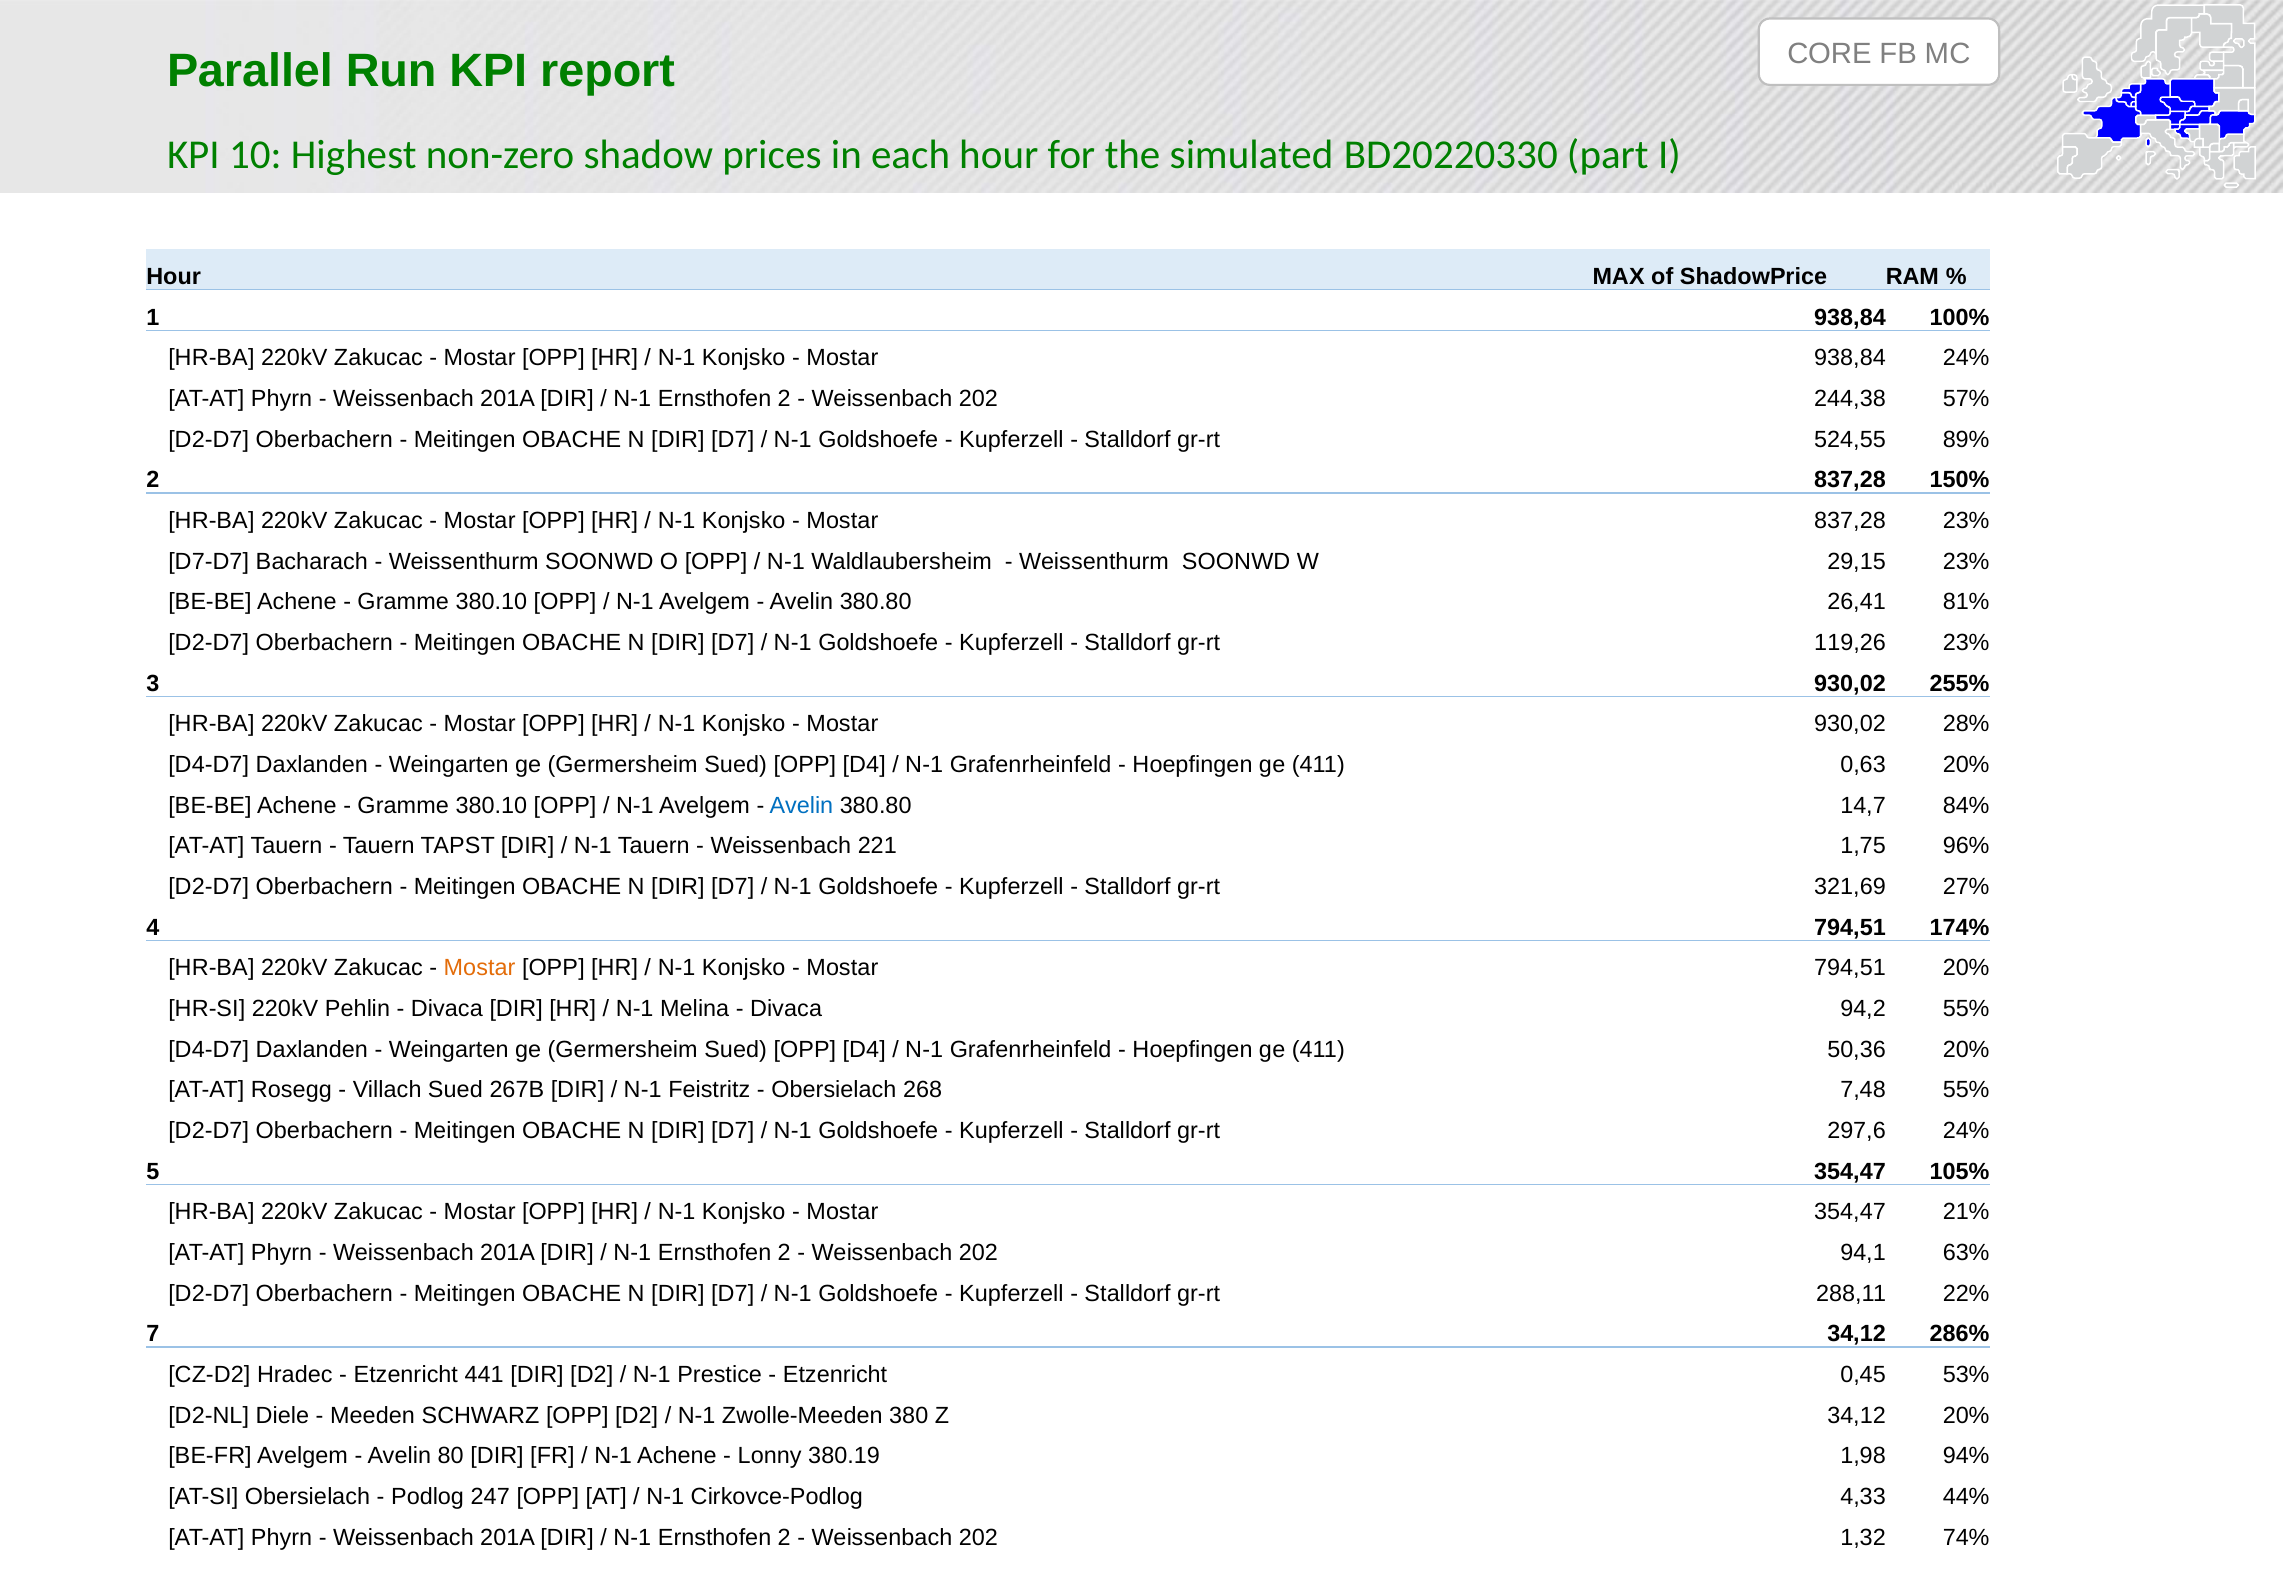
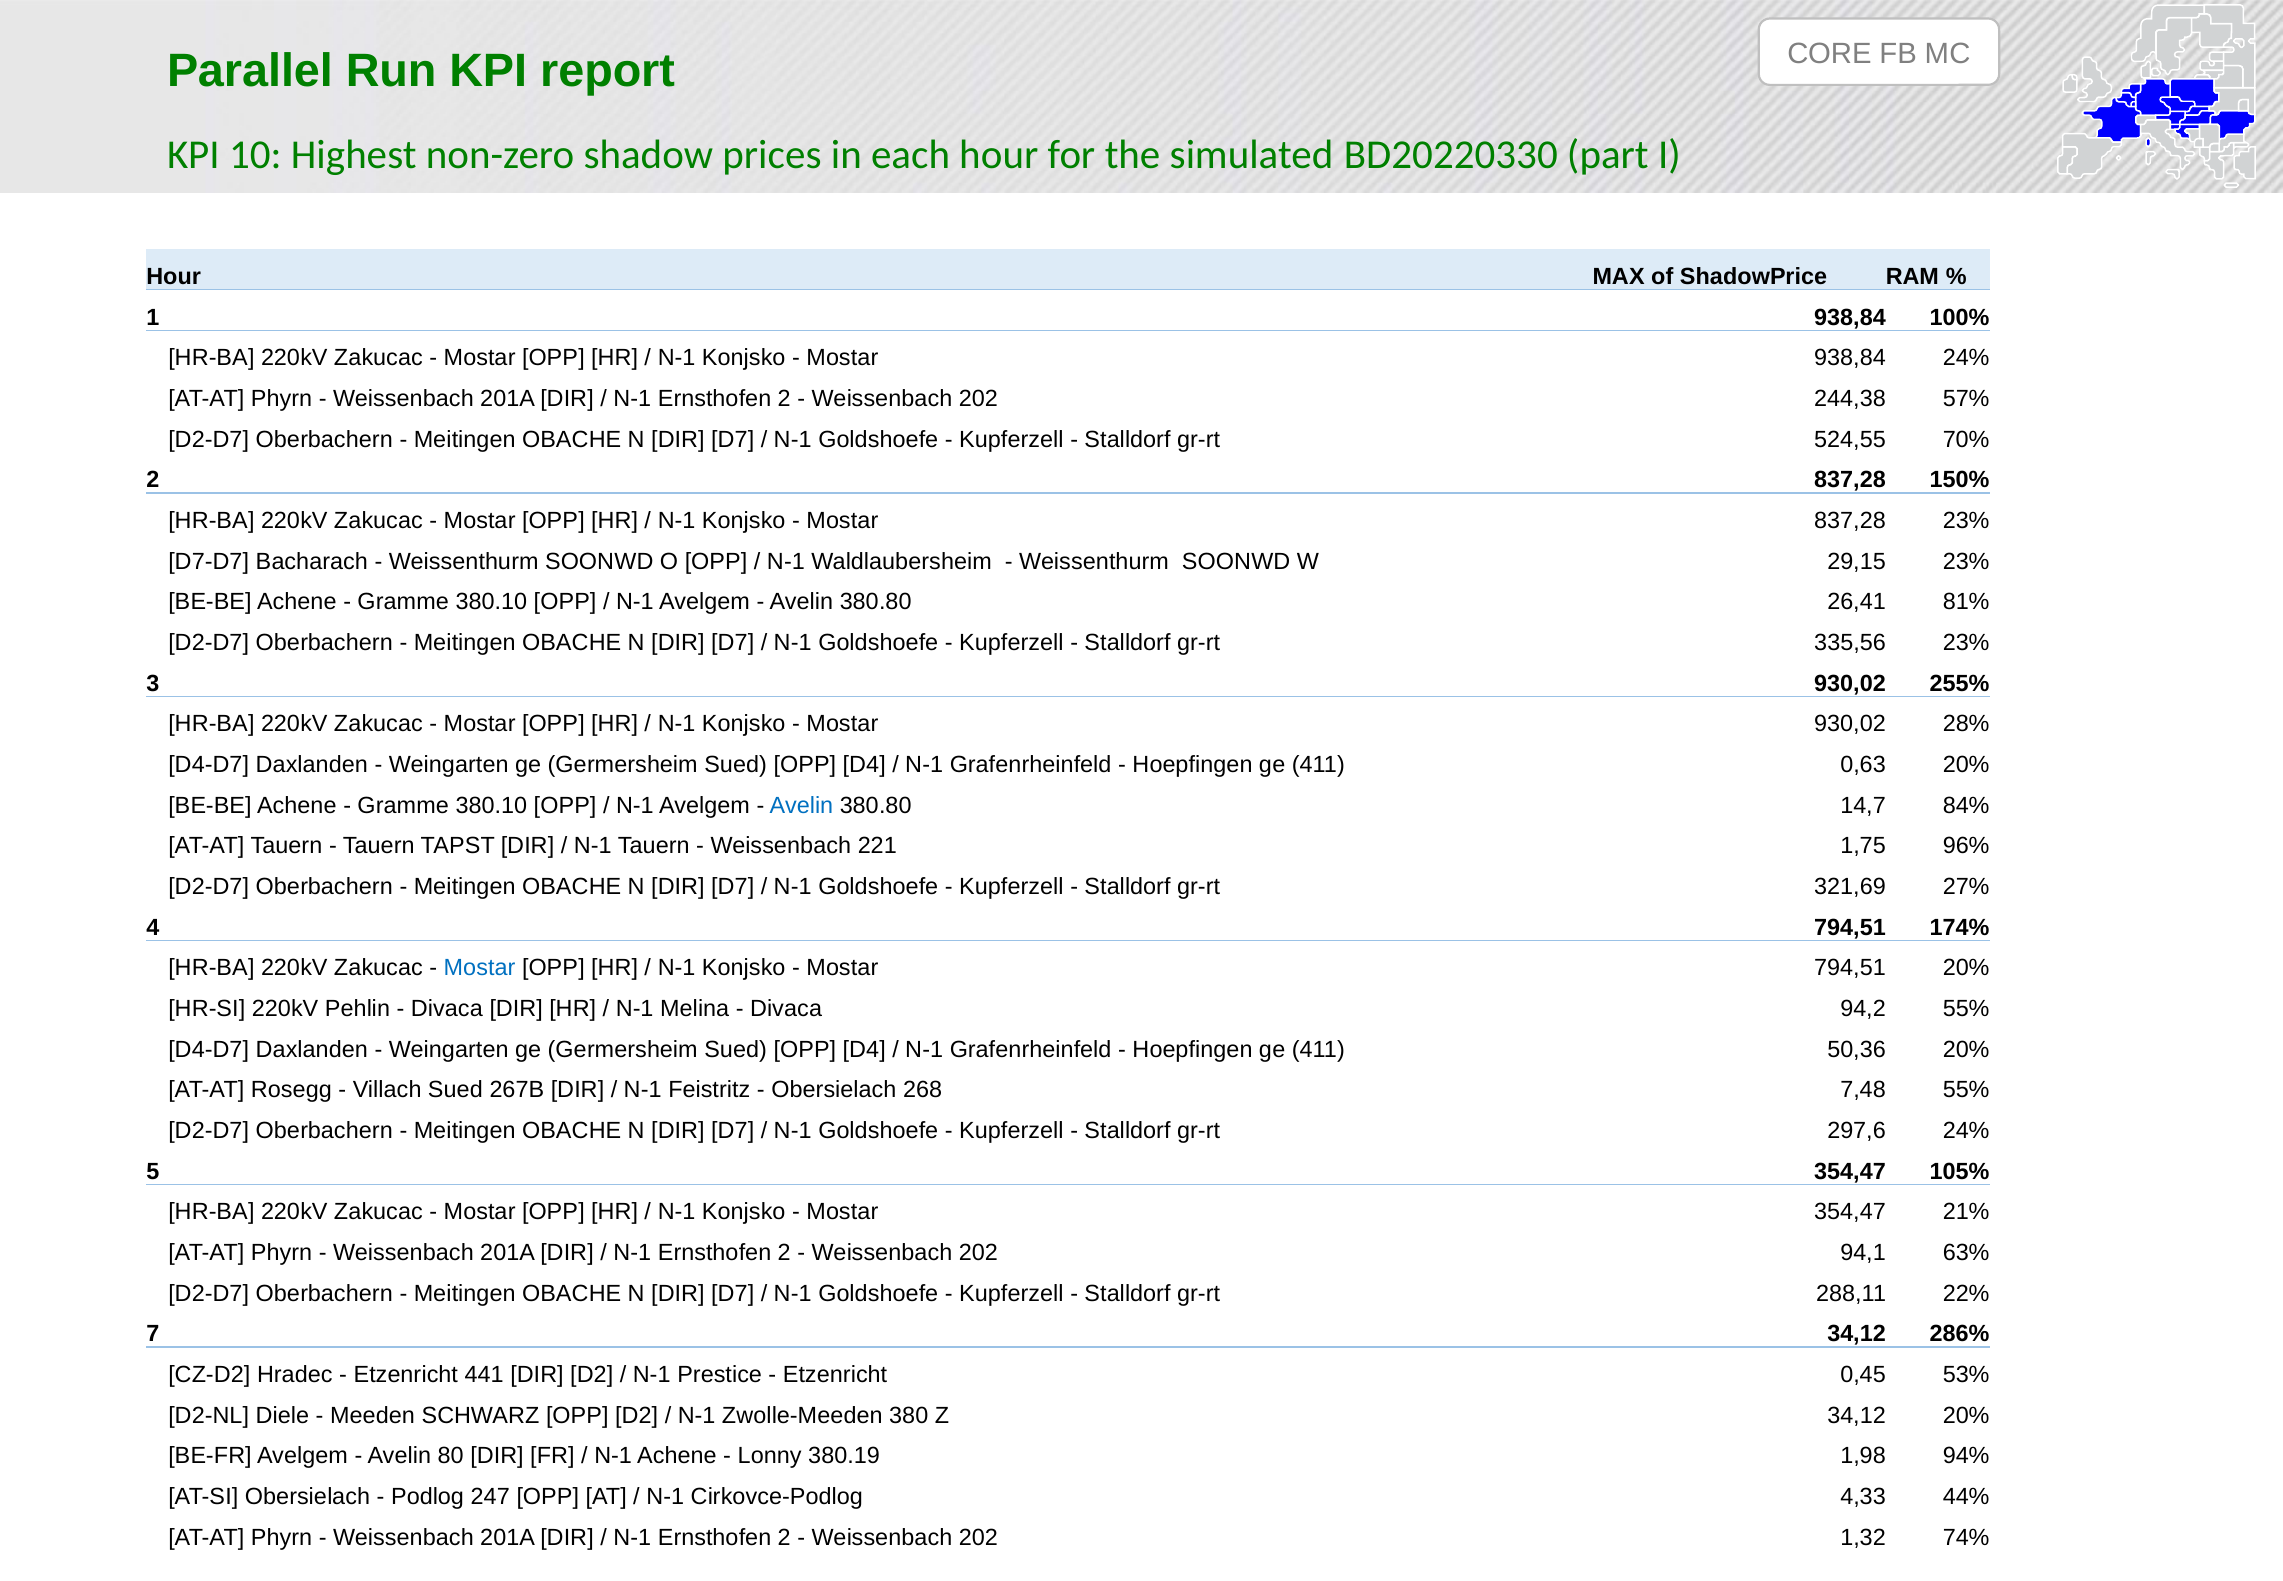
89%: 89% -> 70%
119,26: 119,26 -> 335,56
Mostar at (480, 968) colour: orange -> blue
